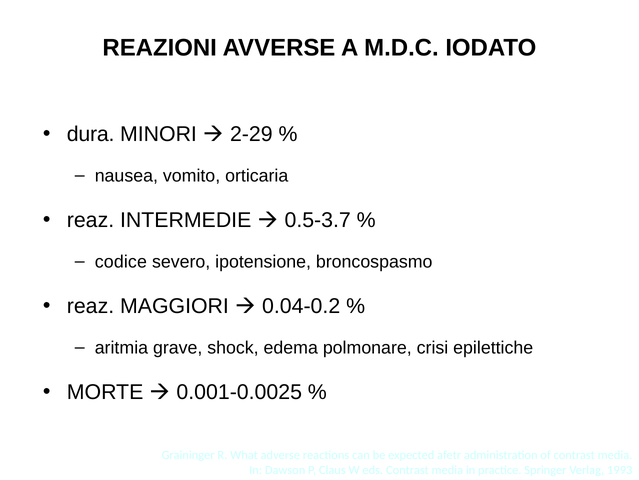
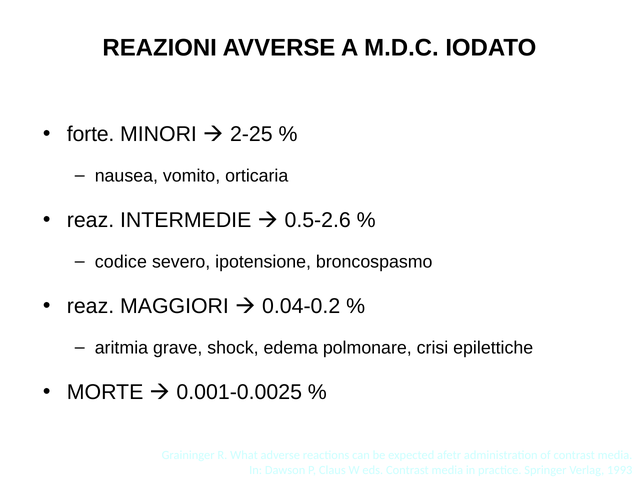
dura: dura -> forte
2-29: 2-29 -> 2-25
0.5-3.7: 0.5-3.7 -> 0.5-2.6
